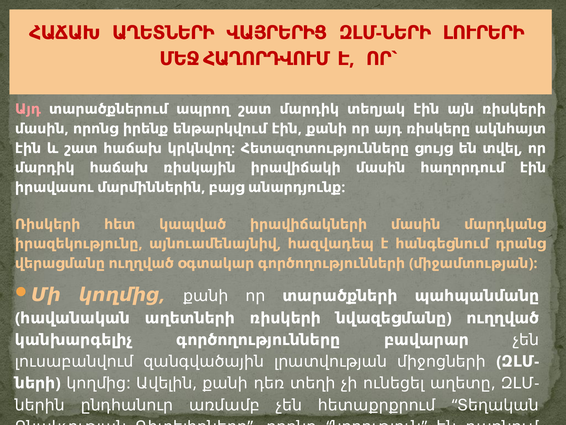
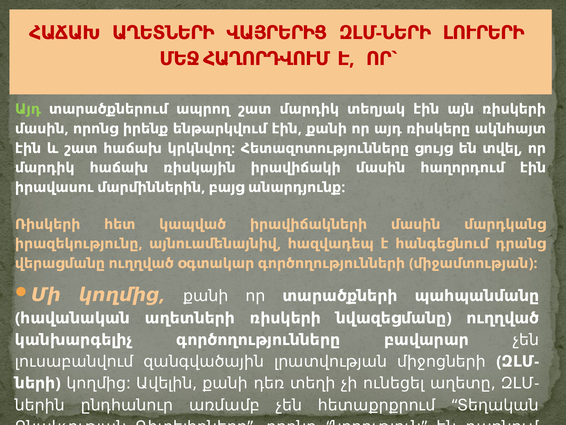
Այդ at (28, 109) colour: pink -> light green
